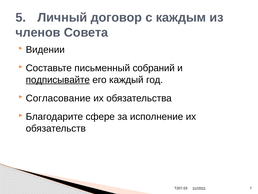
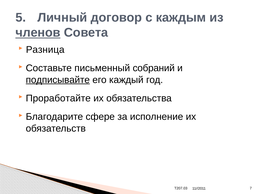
членов underline: none -> present
Видении: Видении -> Разница
Согласование: Согласование -> Проработайте
